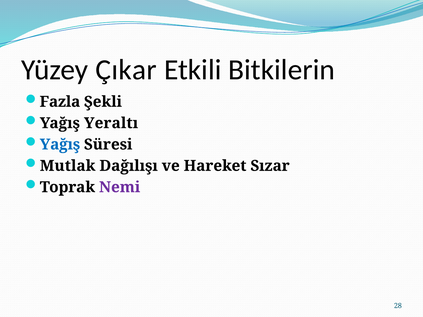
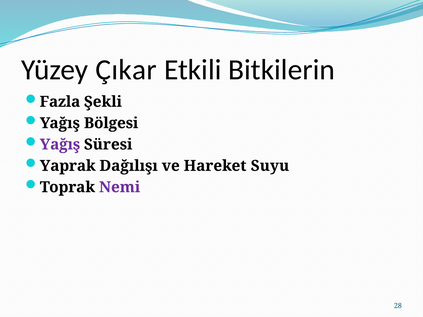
Yeraltı: Yeraltı -> Bölgesi
Yağış at (60, 145) colour: blue -> purple
Mutlak: Mutlak -> Yaprak
Sızar: Sızar -> Suyu
